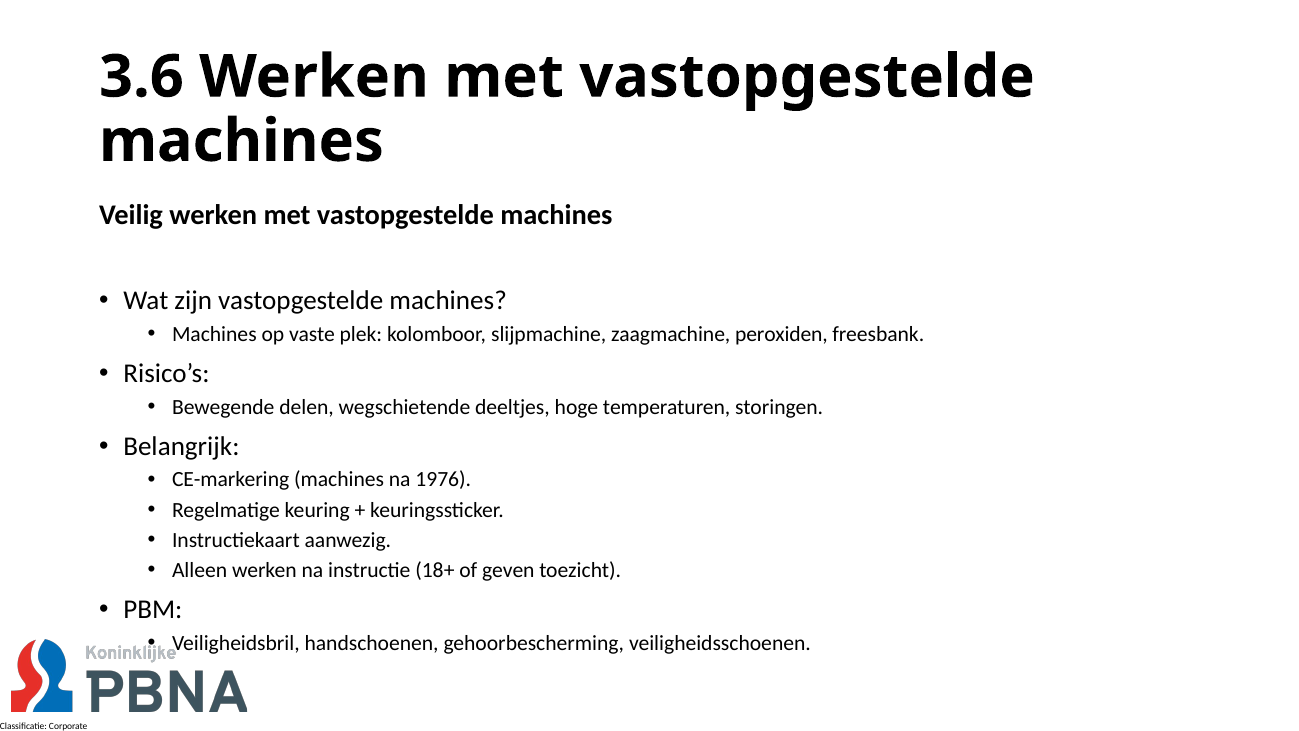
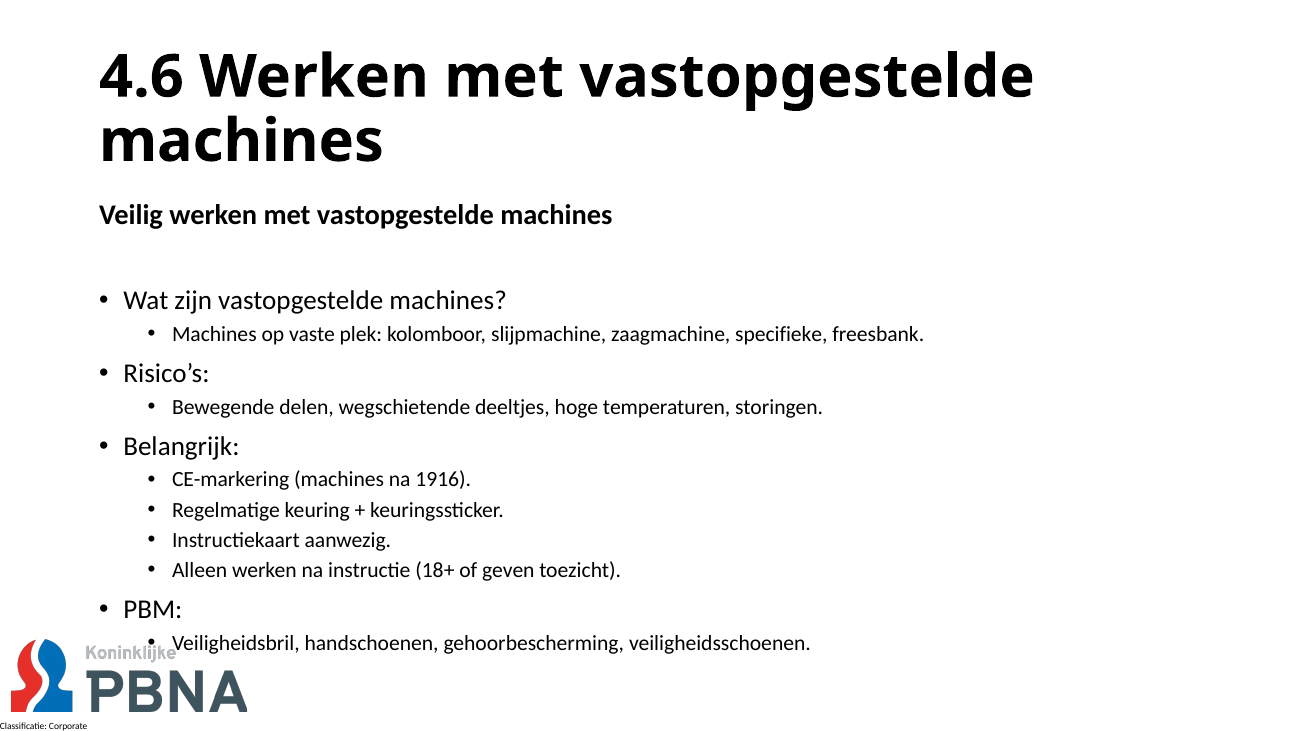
3.6: 3.6 -> 4.6
peroxiden: peroxiden -> specifieke
1976: 1976 -> 1916
